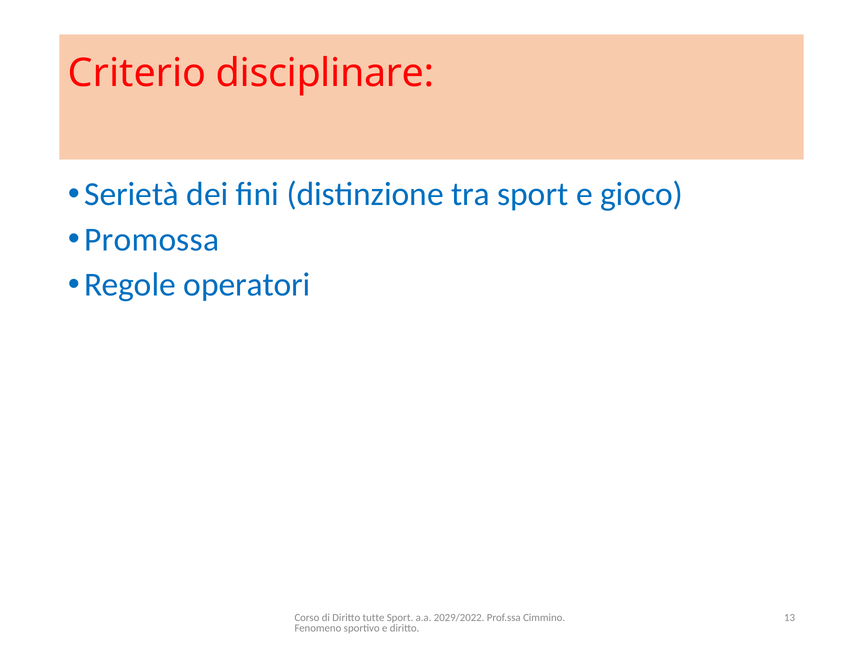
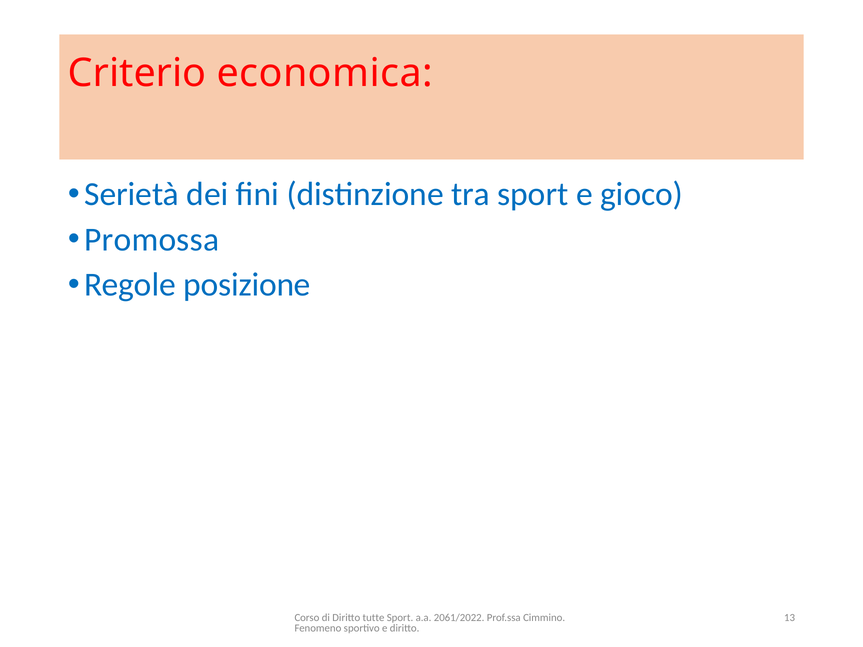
disciplinare: disciplinare -> economica
operatori: operatori -> posizione
2029/2022: 2029/2022 -> 2061/2022
